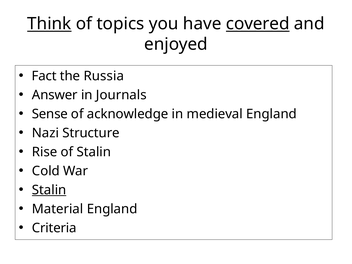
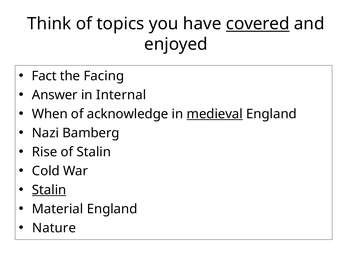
Think underline: present -> none
Russia: Russia -> Facing
Journals: Journals -> Internal
Sense: Sense -> When
medieval underline: none -> present
Structure: Structure -> Bamberg
Criteria: Criteria -> Nature
